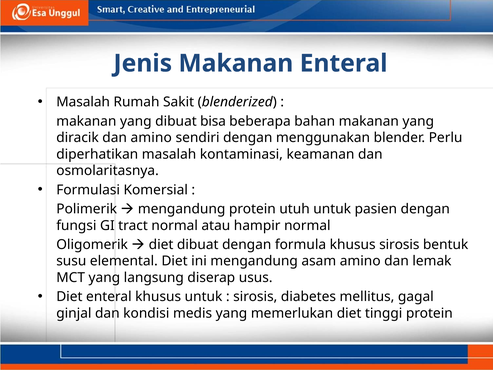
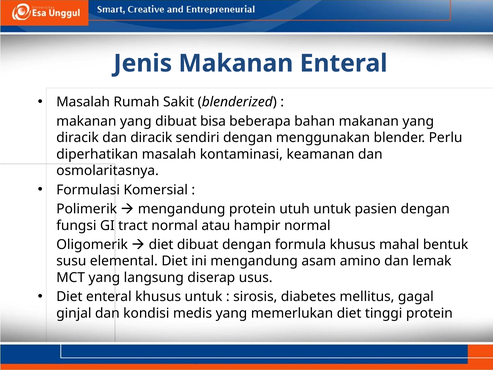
dan amino: amino -> diracik
khusus sirosis: sirosis -> mahal
